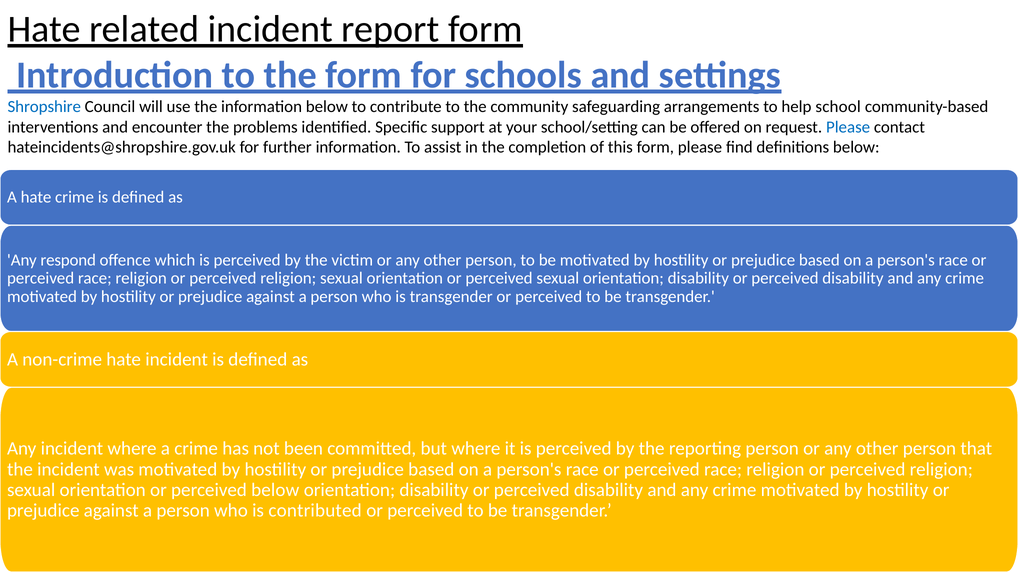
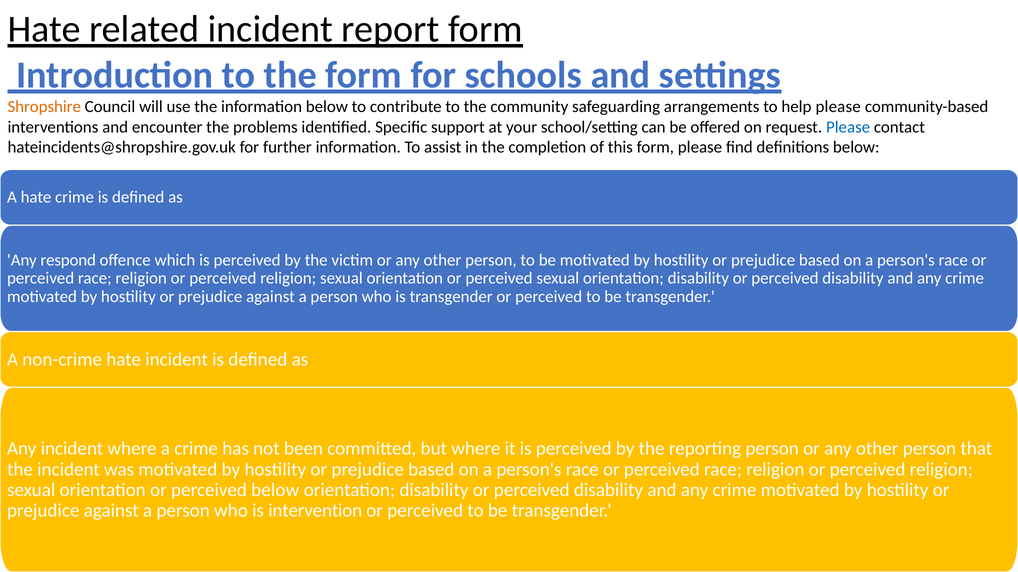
Shropshire colour: blue -> orange
help school: school -> please
contributed: contributed -> intervention
